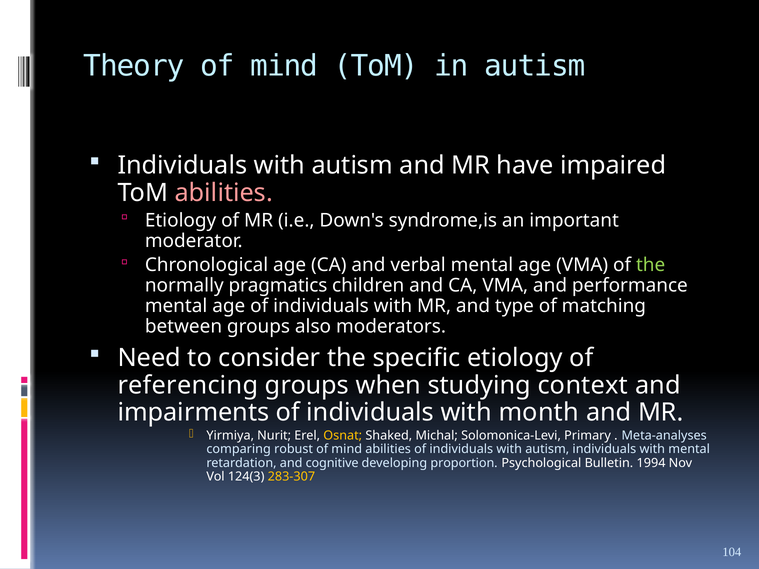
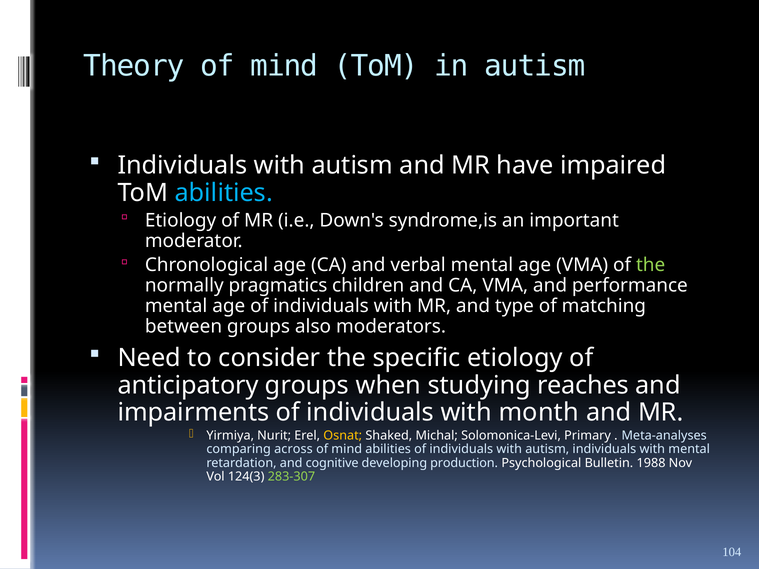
abilities at (224, 193) colour: pink -> light blue
referencing: referencing -> anticipatory
context: context -> reaches
robust: robust -> across
proportion: proportion -> production
1994: 1994 -> 1988
283-307 colour: yellow -> light green
